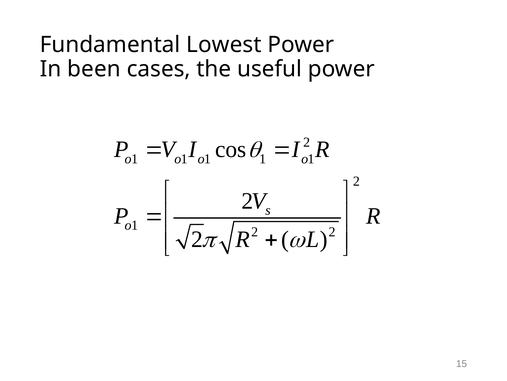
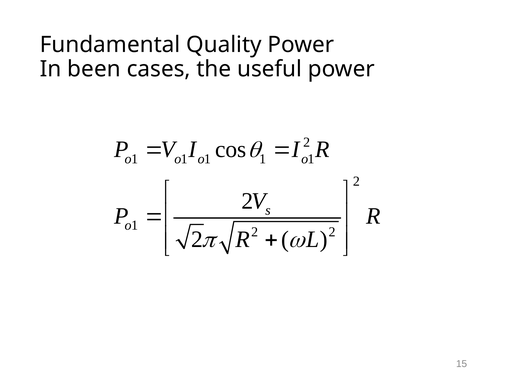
Lowest: Lowest -> Quality
